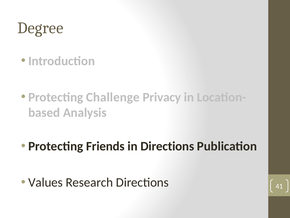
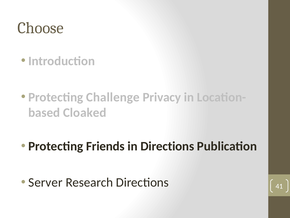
Degree: Degree -> Choose
Analysis: Analysis -> Cloaked
Values: Values -> Server
